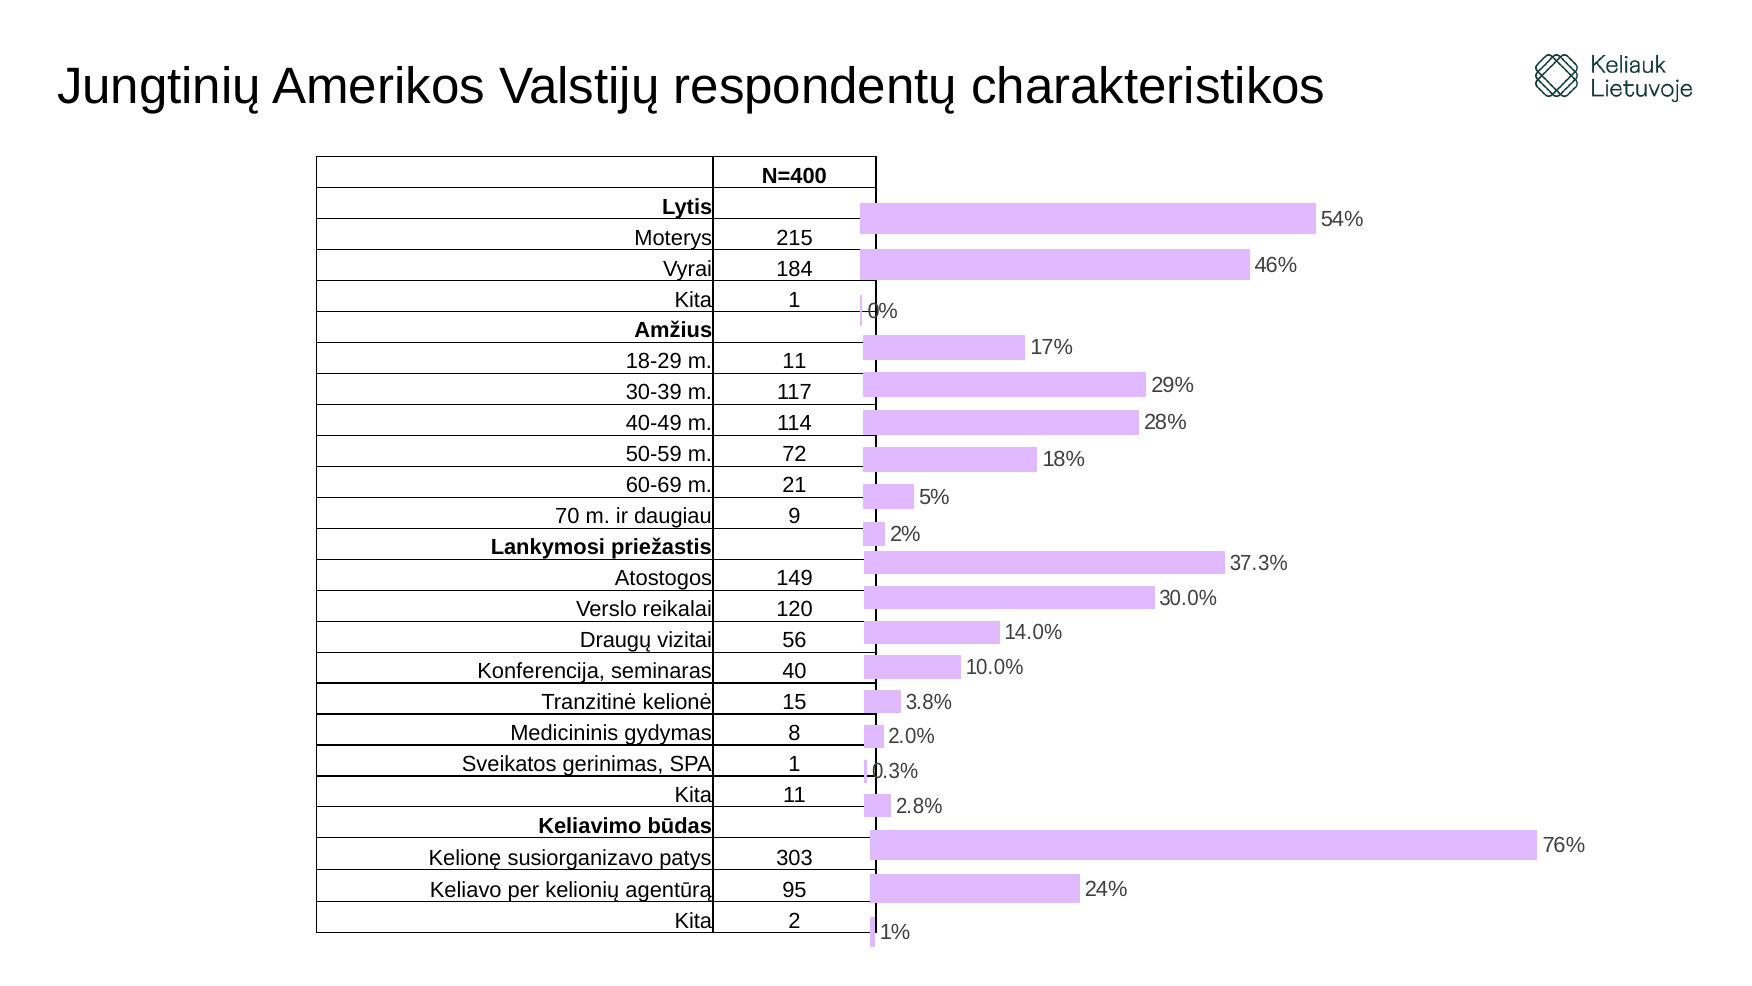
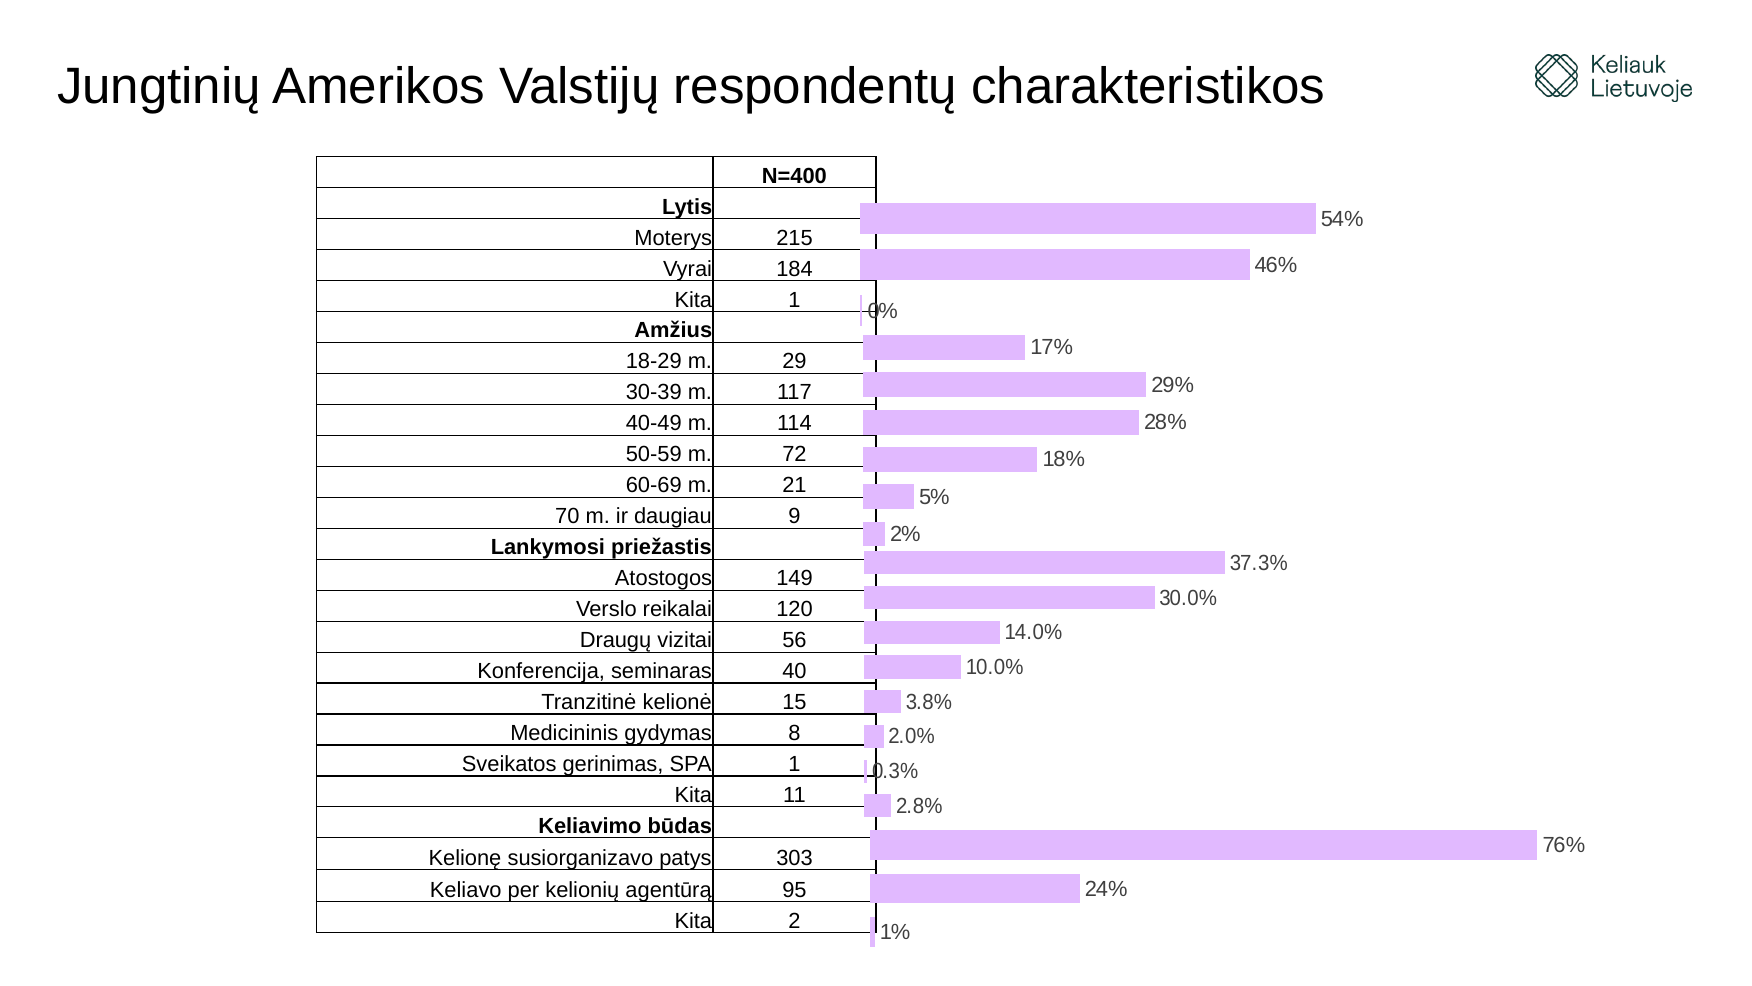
m 11: 11 -> 29
